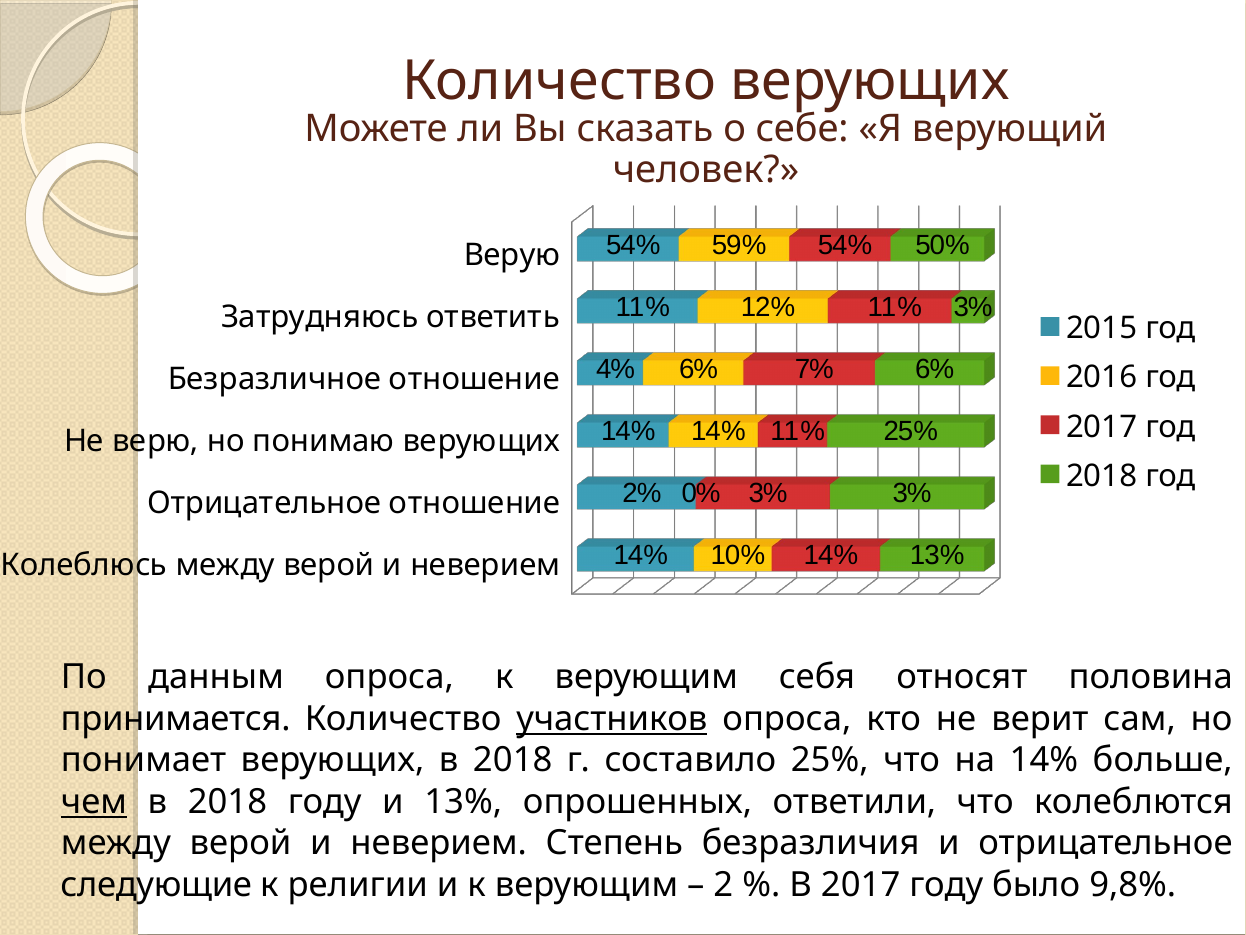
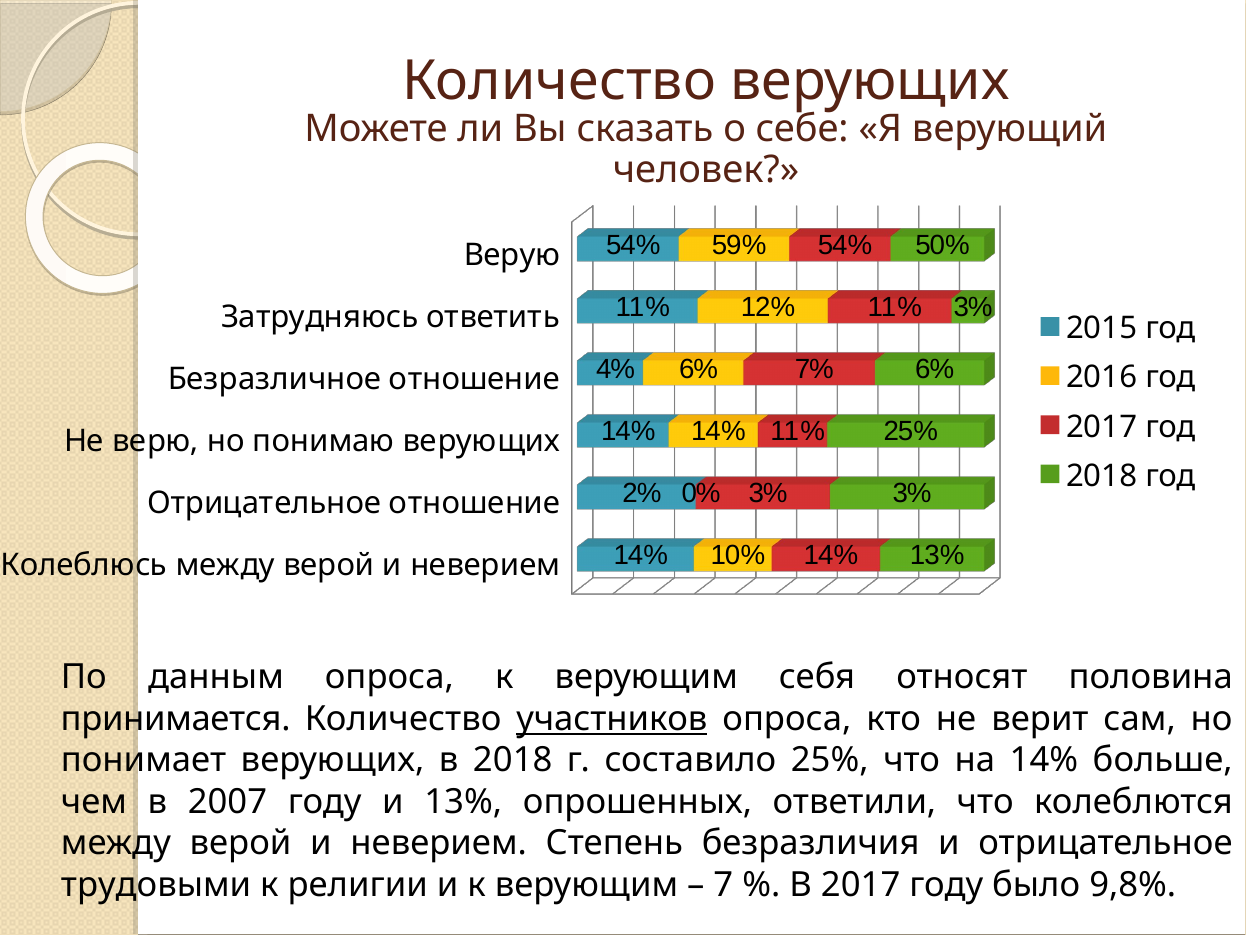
чем underline: present -> none
2018 at (227, 802): 2018 -> 2007
следующие: следующие -> трудовыми
2: 2 -> 7
